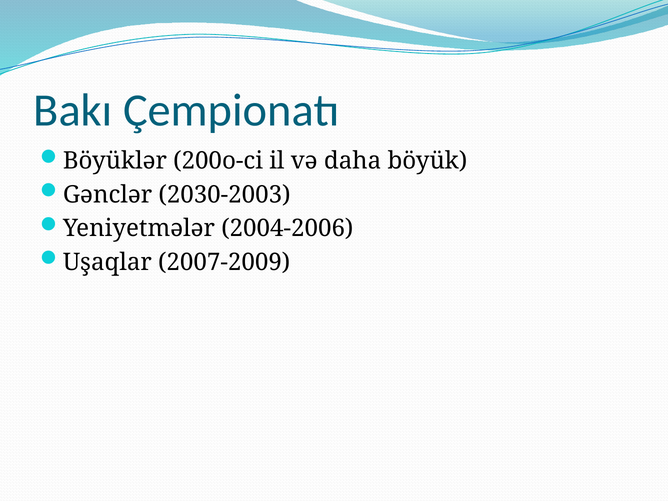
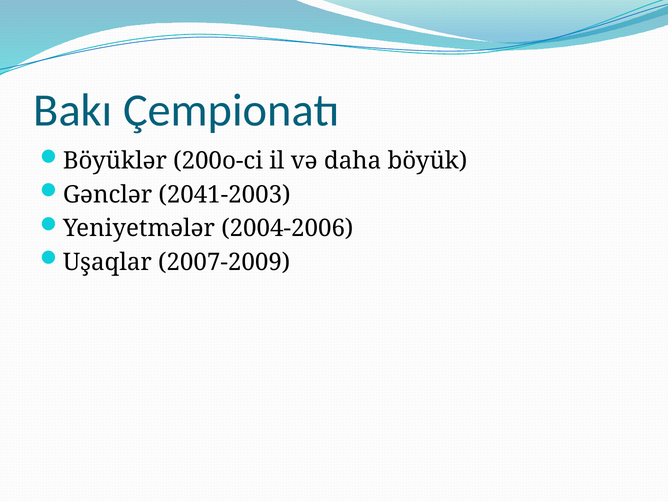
2030-2003: 2030-2003 -> 2041-2003
